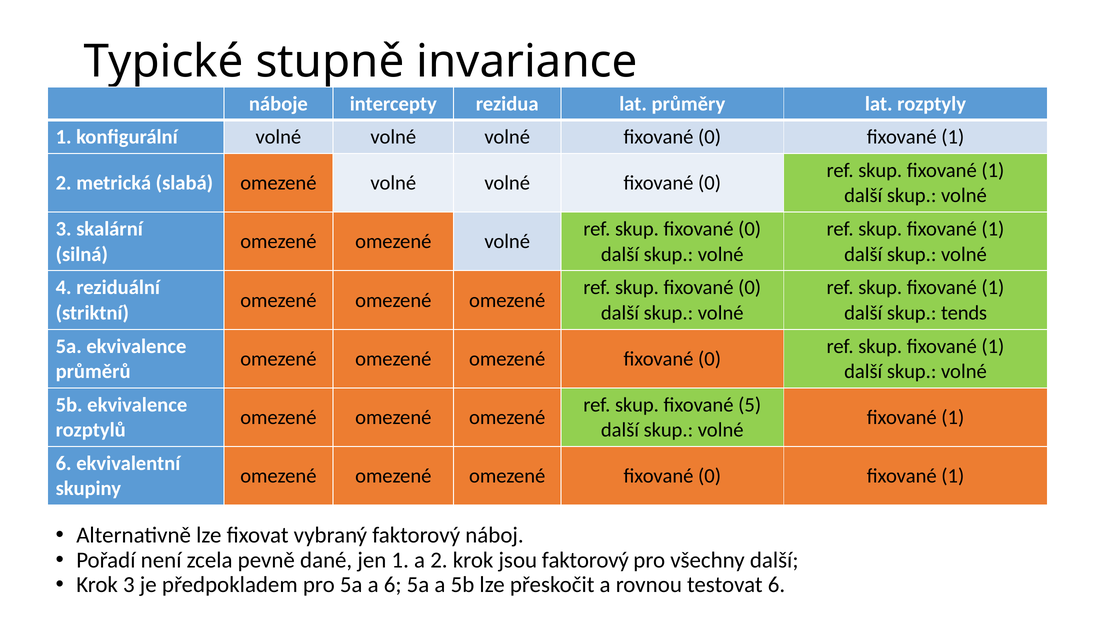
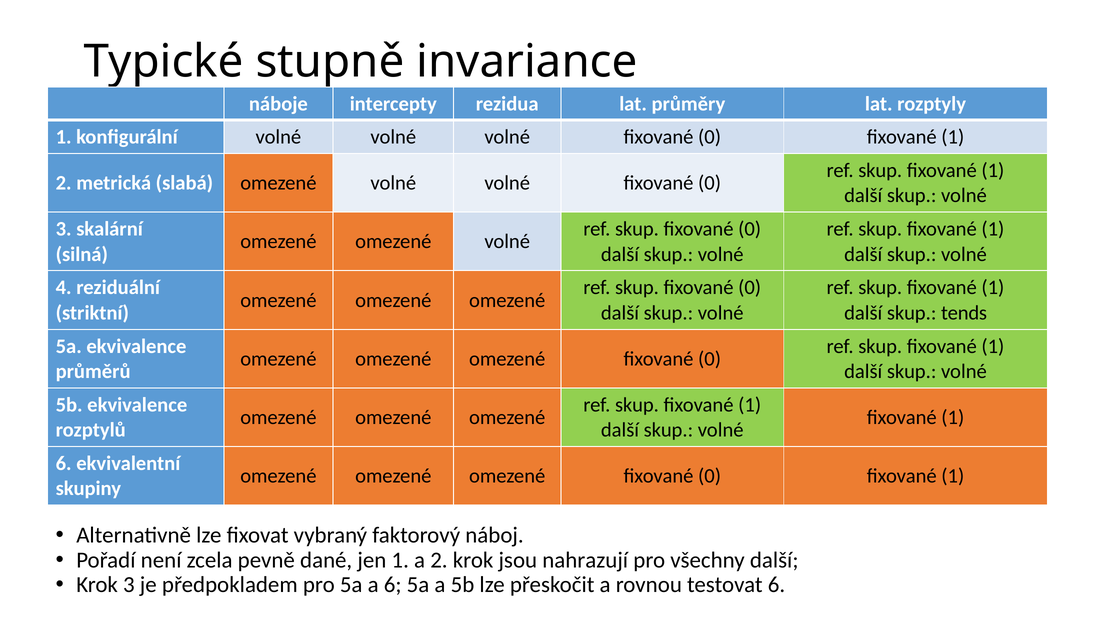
5 at (750, 405): 5 -> 1
jsou faktorový: faktorový -> nahrazují
